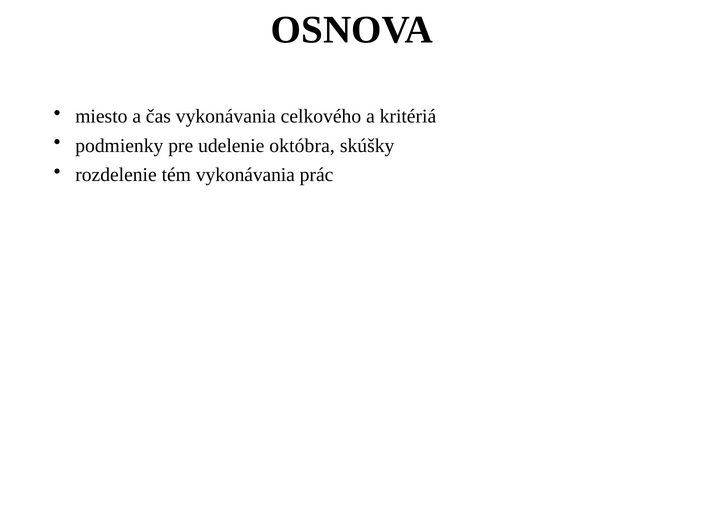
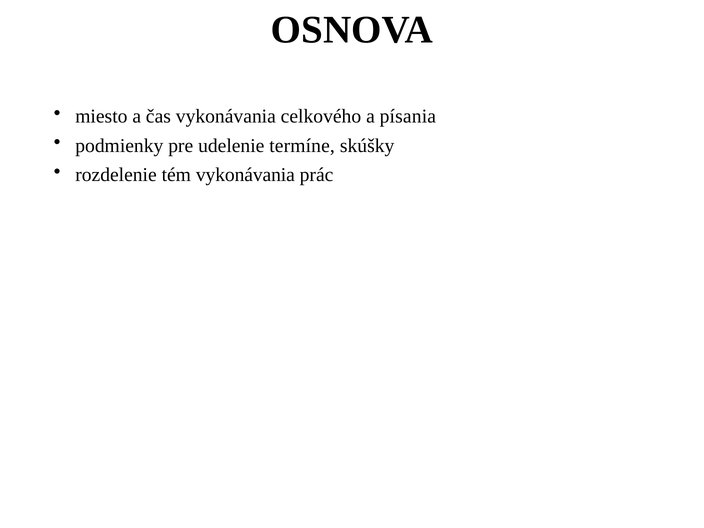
kritériá: kritériá -> písania
októbra: októbra -> termíne
